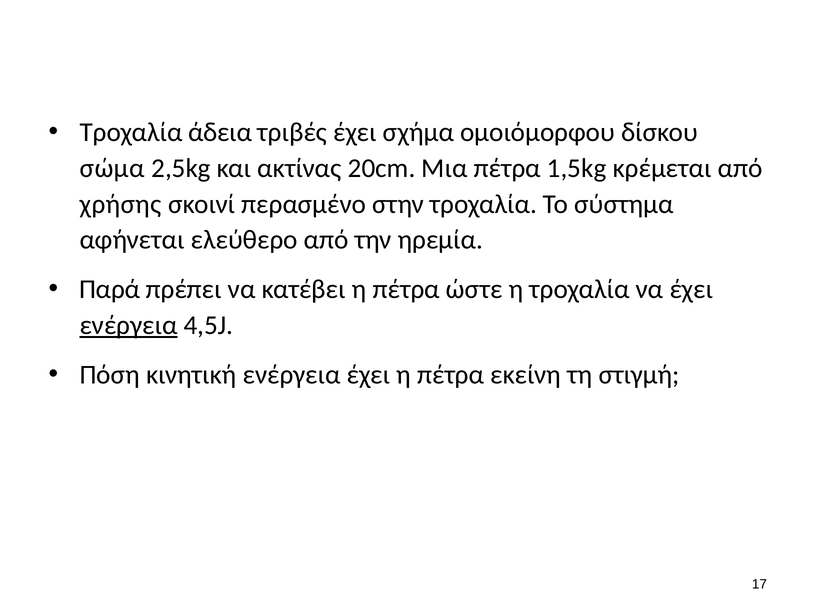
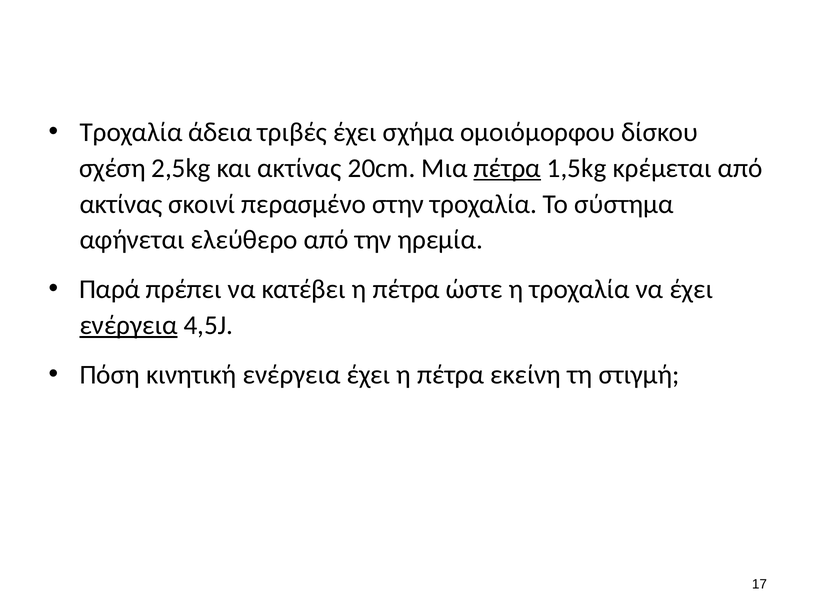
σώμα: σώμα -> σχέση
πέτρα at (507, 168) underline: none -> present
χρήσης at (121, 204): χρήσης -> ακτίνας
